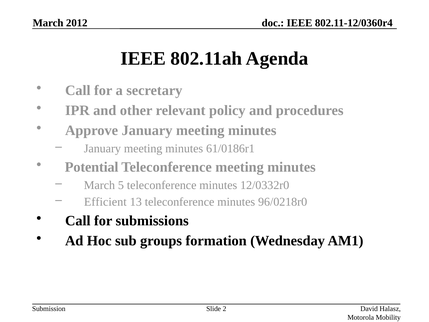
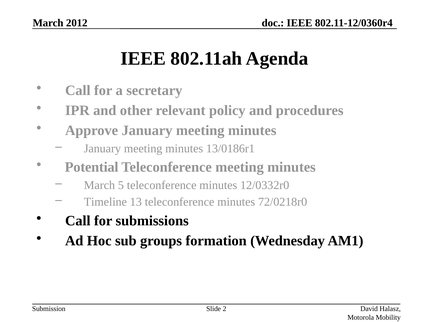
61/0186r1: 61/0186r1 -> 13/0186r1
Efficient: Efficient -> Timeline
96/0218r0: 96/0218r0 -> 72/0218r0
